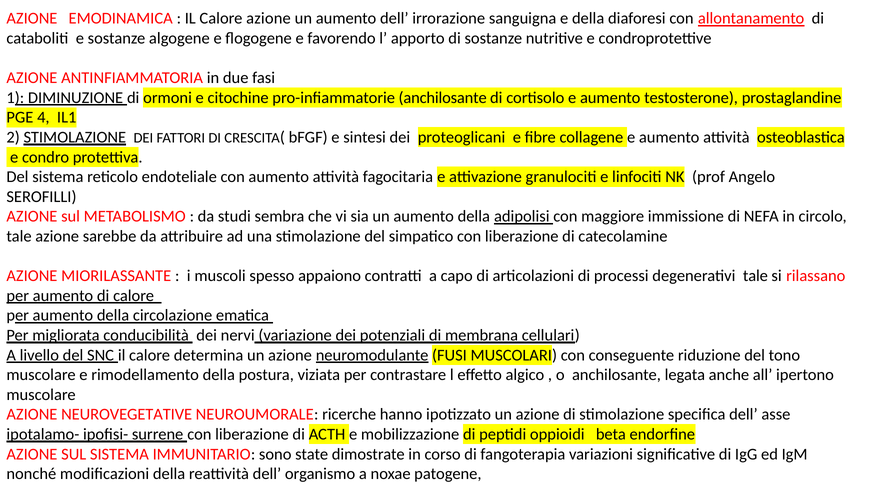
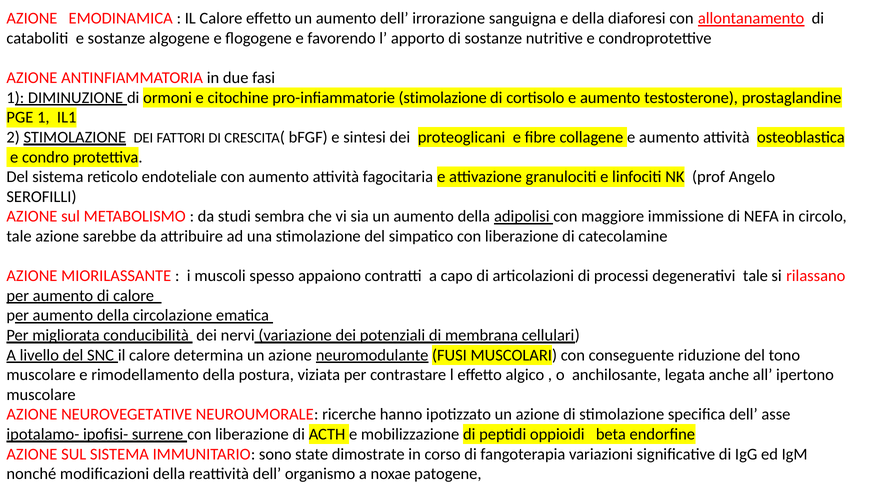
Calore azione: azione -> effetto
pro-infiammatorie anchilosante: anchilosante -> stimolazione
PGE 4: 4 -> 1
